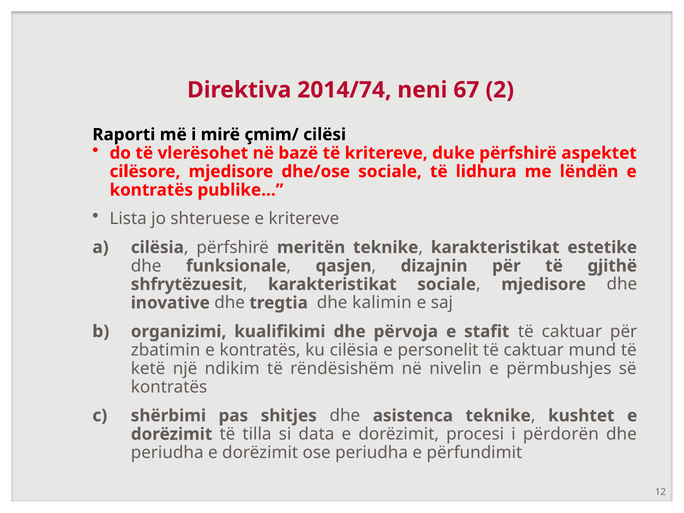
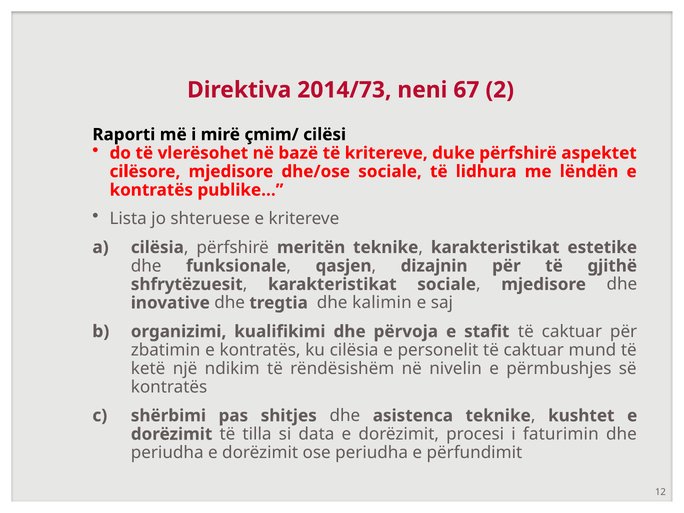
2014/74: 2014/74 -> 2014/73
përdorën: përdorën -> faturimin
